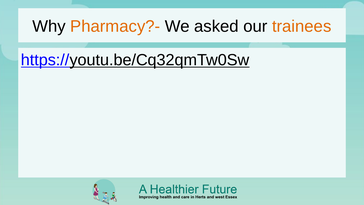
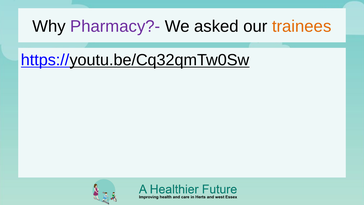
Pharmacy?- colour: orange -> purple
